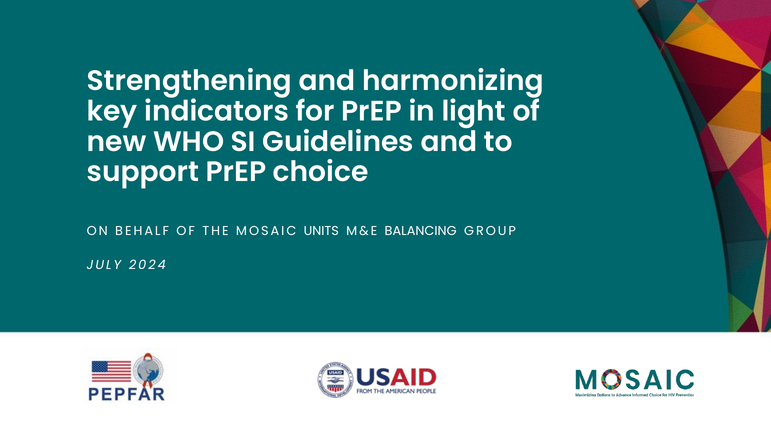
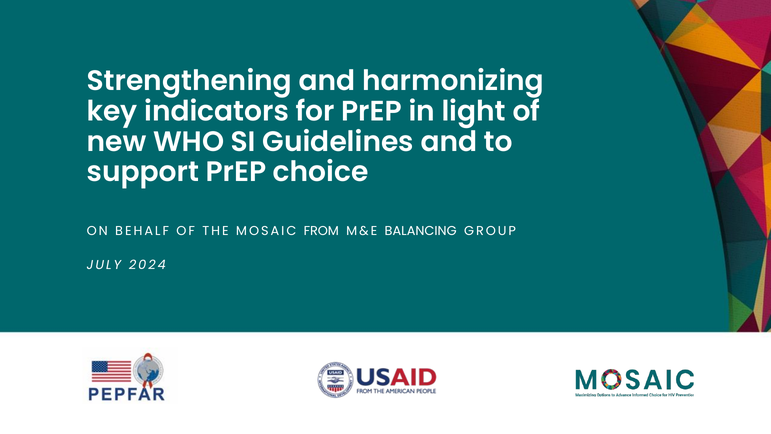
UNITS: UNITS -> FROM
